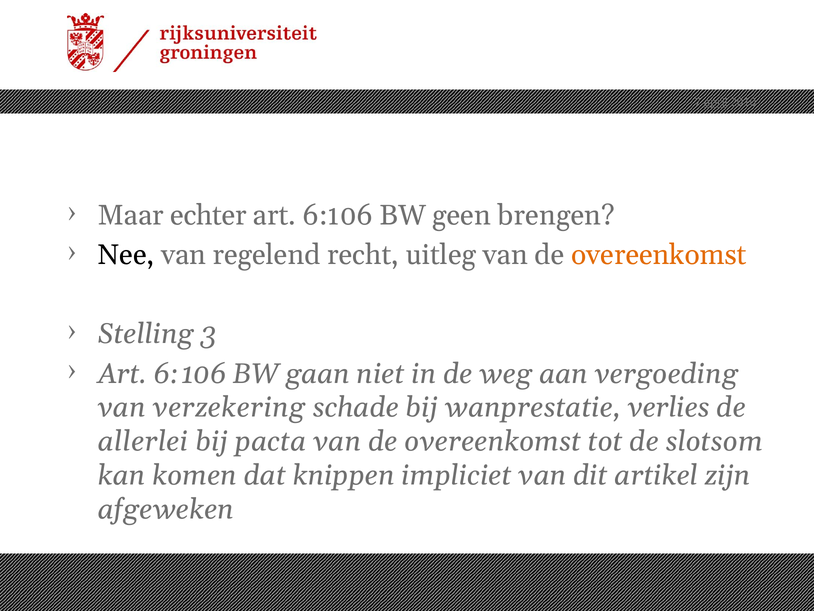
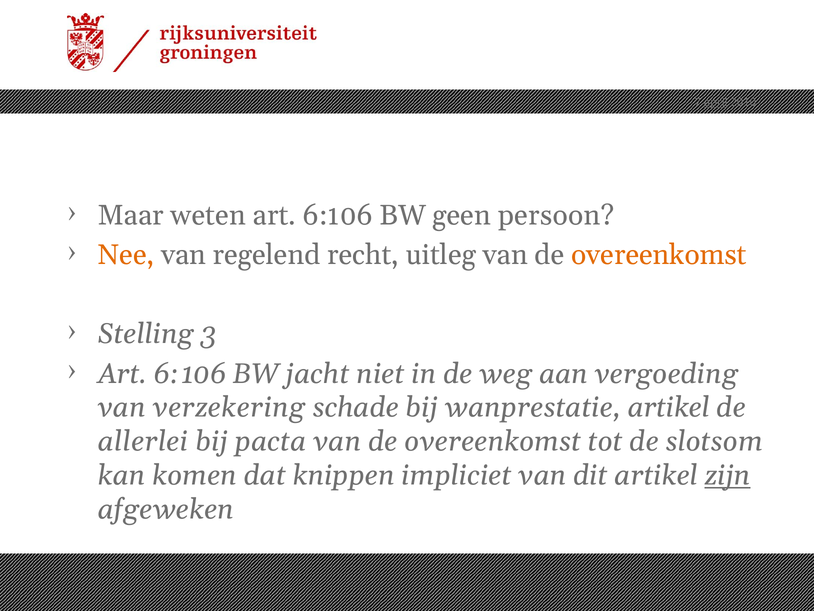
echter: echter -> weten
brengen: brengen -> persoon
Nee colour: black -> orange
gaan: gaan -> jacht
wanprestatie verlies: verlies -> artikel
zijn underline: none -> present
